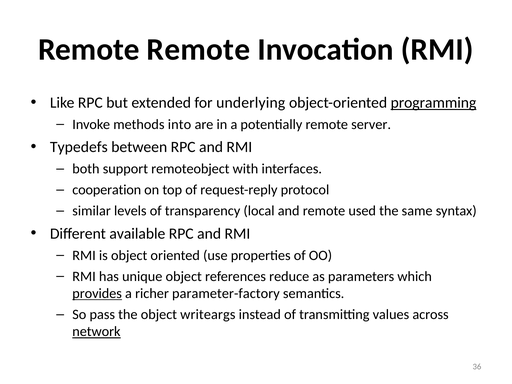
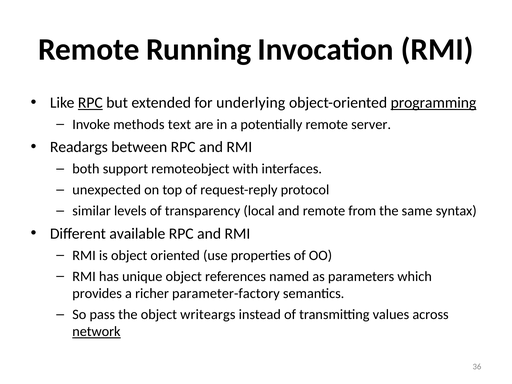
Remote Remote: Remote -> Running
RPC at (90, 103) underline: none -> present
into: into -> text
Typedefs: Typedefs -> Readargs
cooperation: cooperation -> unexpected
used: used -> from
reduce: reduce -> named
provides underline: present -> none
